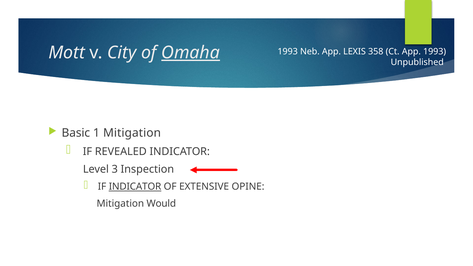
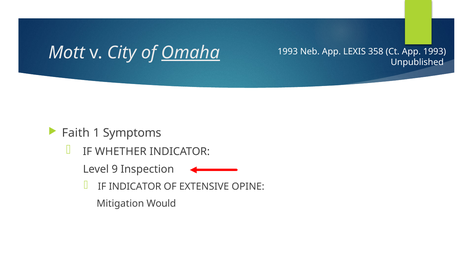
Basic: Basic -> Faith
1 Mitigation: Mitigation -> Symptoms
REVEALED: REVEALED -> WHETHER
3: 3 -> 9
INDICATOR at (135, 187) underline: present -> none
